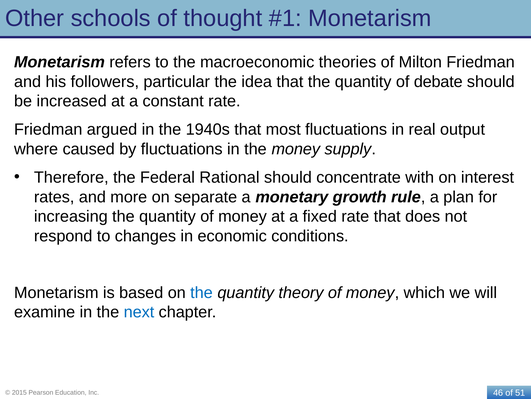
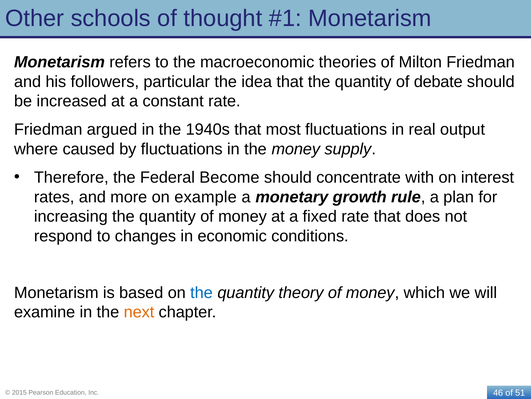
Rational: Rational -> Become
separate: separate -> example
next colour: blue -> orange
